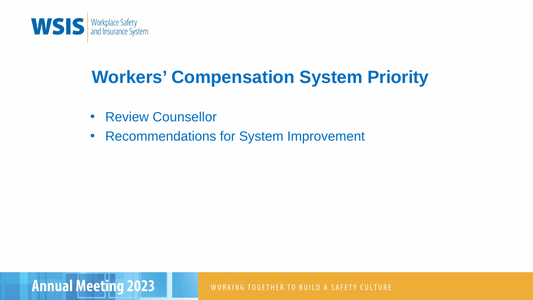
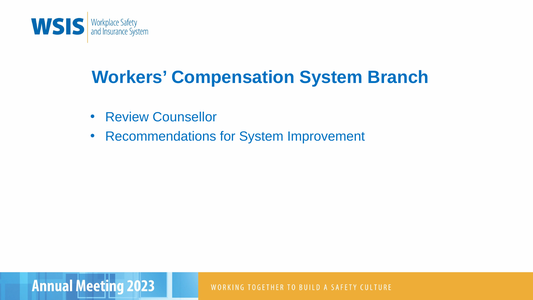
Priority: Priority -> Branch
